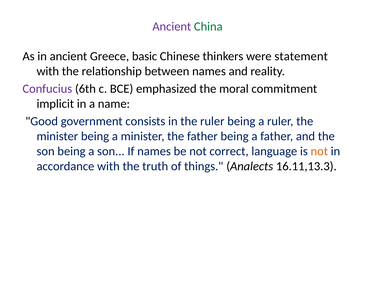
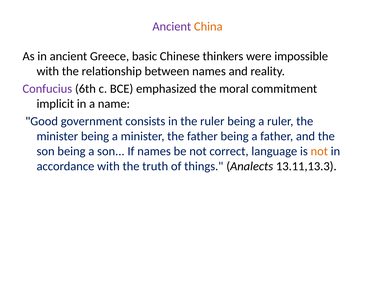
China colour: green -> orange
statement: statement -> impossible
16.11,13.3: 16.11,13.3 -> 13.11,13.3
